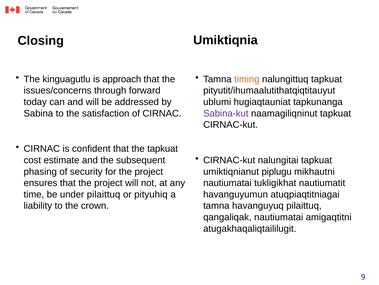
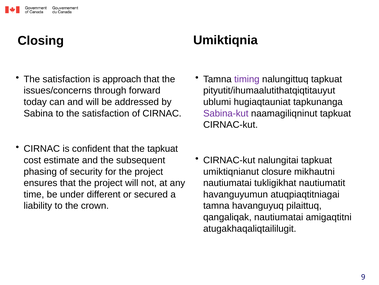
kinguagutlu at (67, 79): kinguagutlu -> satisfaction
timing colour: orange -> purple
piplugu: piplugu -> closure
under pilaittuq: pilaittuq -> different
pityuhiq: pityuhiq -> secured
